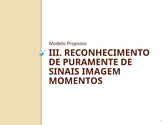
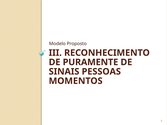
IMAGEM: IMAGEM -> PESSOAS
